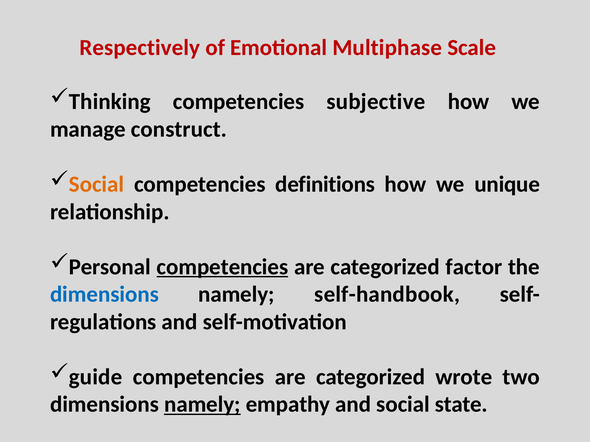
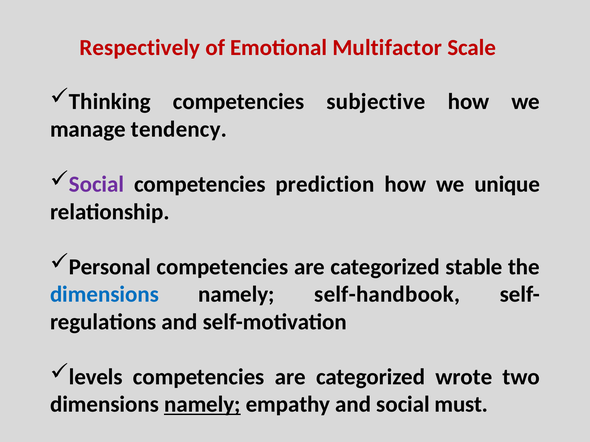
Multiphase: Multiphase -> Multifactor
construct: construct -> tendency
Social at (97, 184) colour: orange -> purple
definitions: definitions -> prediction
competencies at (222, 267) underline: present -> none
factor: factor -> stable
guide: guide -> levels
state: state -> must
